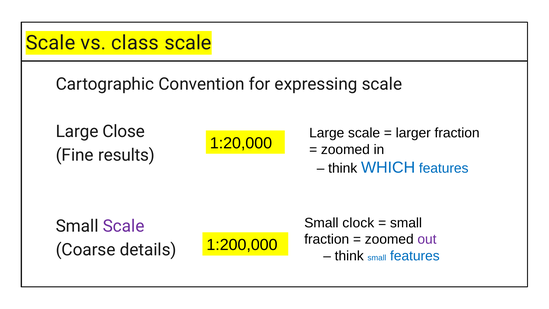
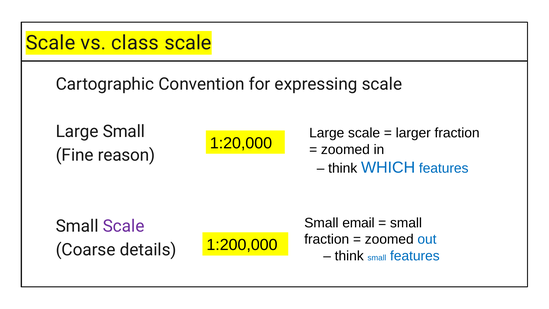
Large Close: Close -> Small
results: results -> reason
clock: clock -> email
out colour: purple -> blue
